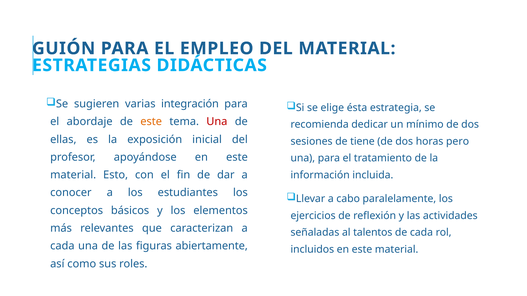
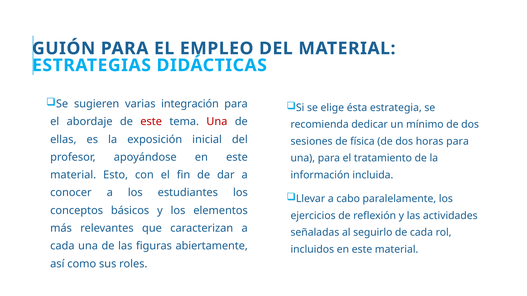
este at (151, 122) colour: orange -> red
tiene: tiene -> física
horas pero: pero -> para
talentos: talentos -> seguirlo
